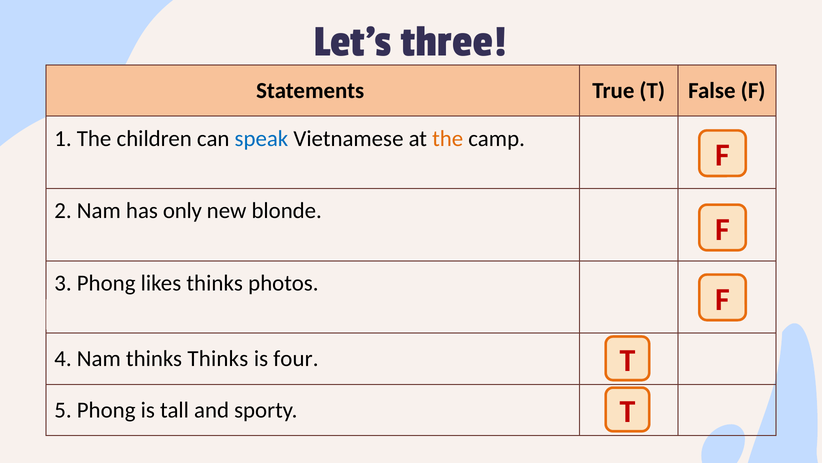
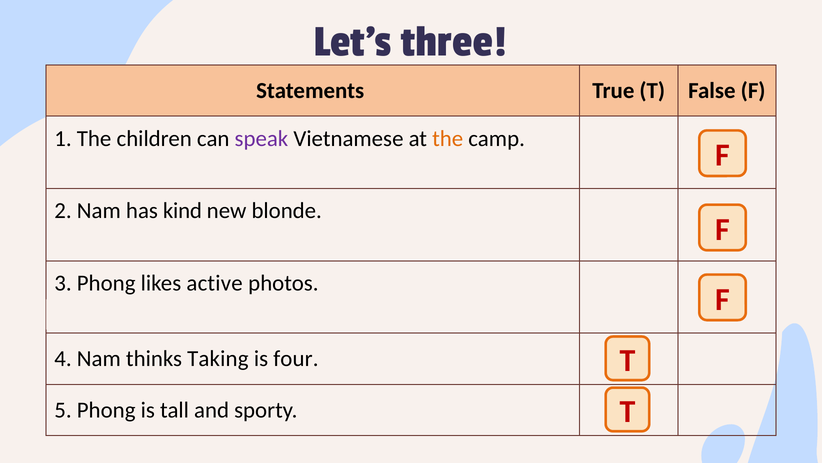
speak at (261, 138) colour: blue -> purple
has only: only -> kind
likes thinks: thinks -> active
thinks Thinks: Thinks -> Taking
